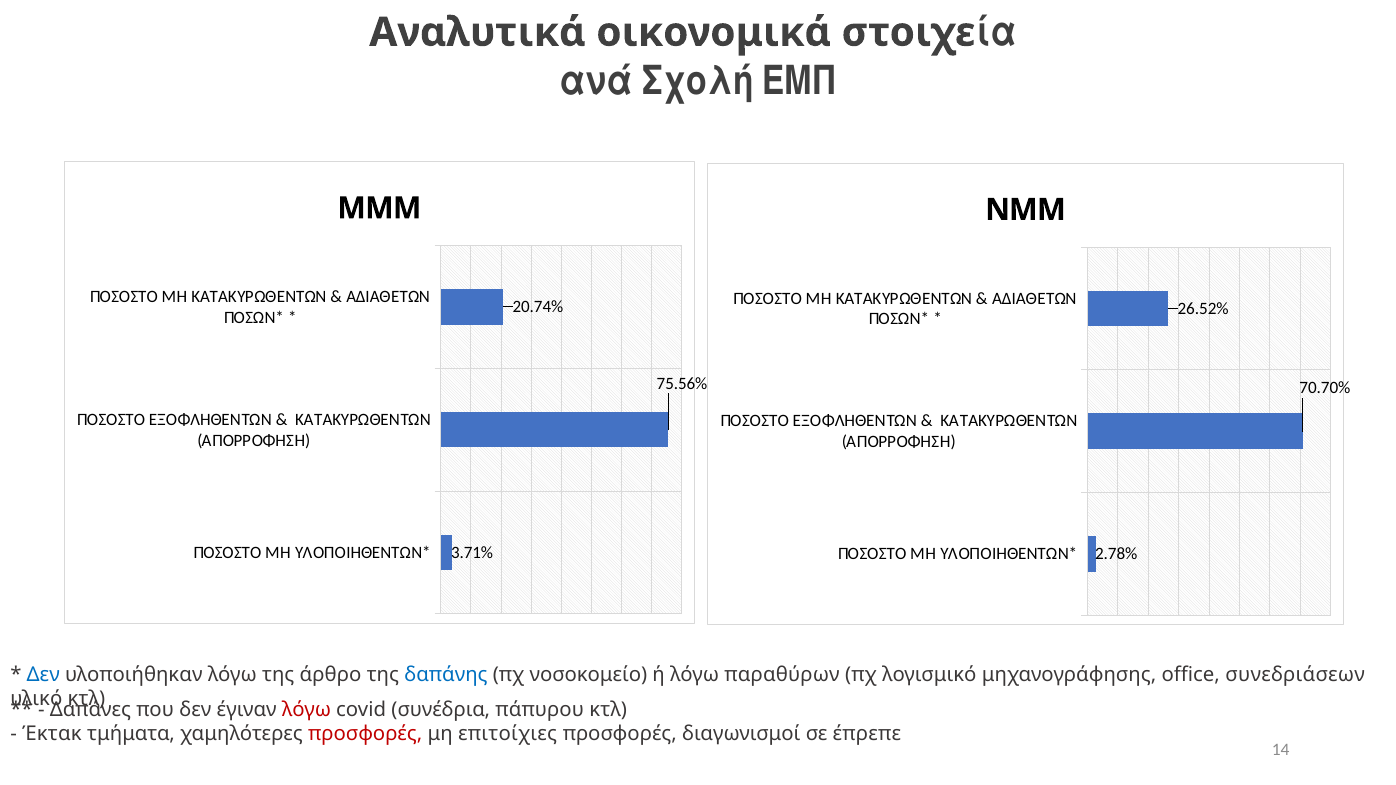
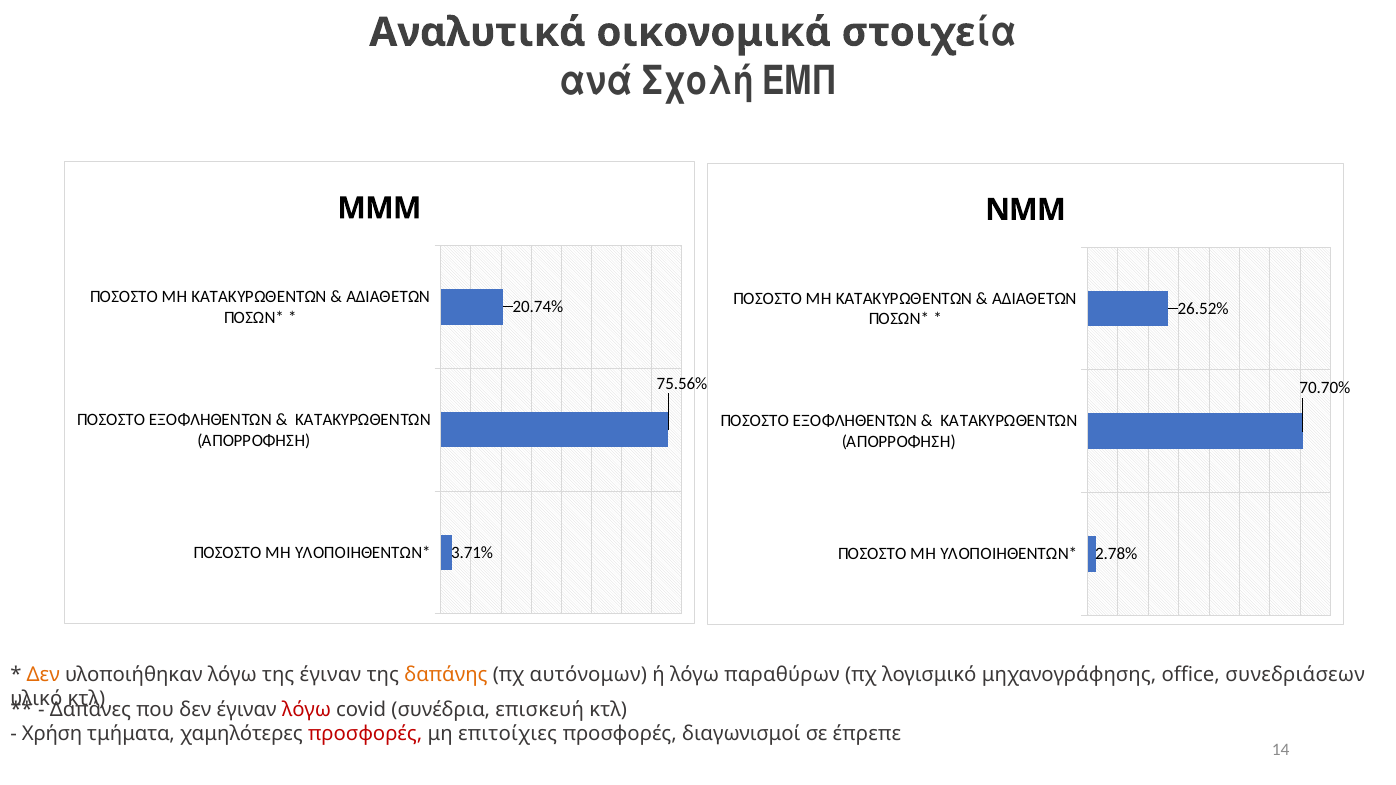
Δεν at (43, 675) colour: blue -> orange
της άρθρο: άρθρο -> έγιναν
δαπάνης colour: blue -> orange
νοσοκομείο: νοσοκομείο -> αυτόνομων
πάπυρου: πάπυρου -> επισκευή
Έκτακ: Έκτακ -> Χρήση
